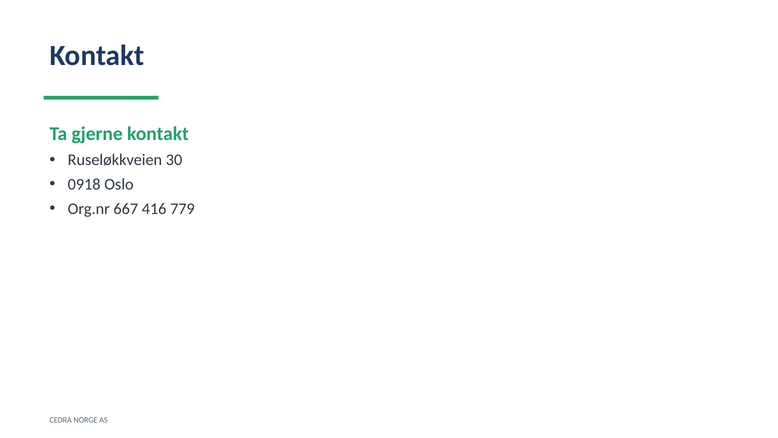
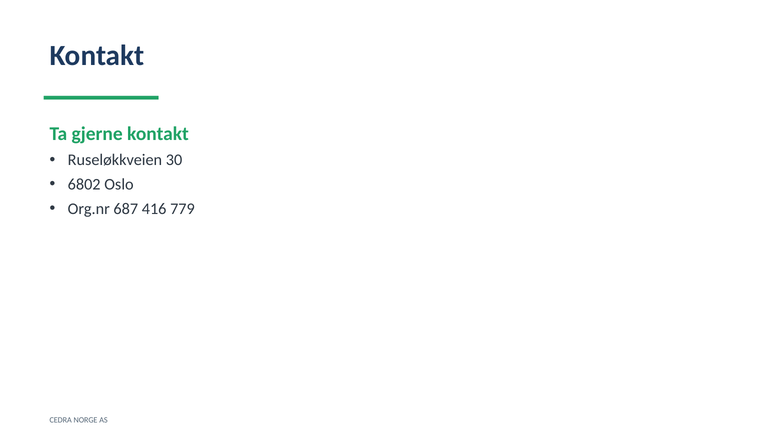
0918: 0918 -> 6802
667: 667 -> 687
